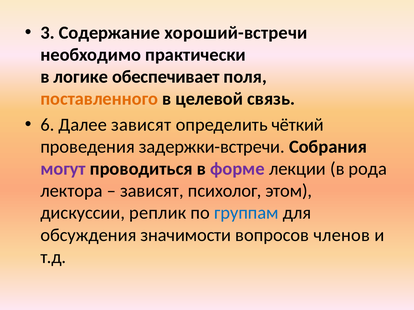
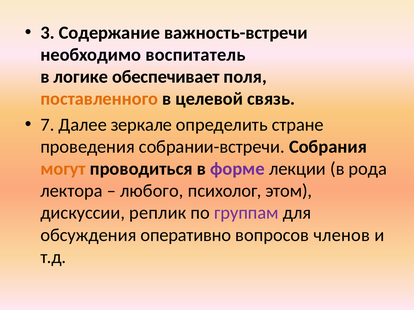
хороший-встречи: хороший-встречи -> важность-встречи
практически: практически -> воспитатель
6: 6 -> 7
Далее зависят: зависят -> зеркале
чёткий: чёткий -> стране
задержки-встречи: задержки-встречи -> собрании-встречи
могут colour: purple -> orange
зависят at (152, 191): зависят -> любого
группам colour: blue -> purple
значимости: значимости -> оперативно
